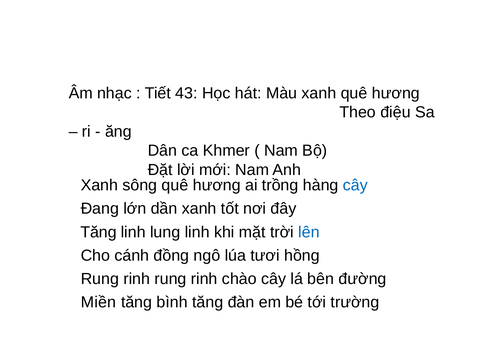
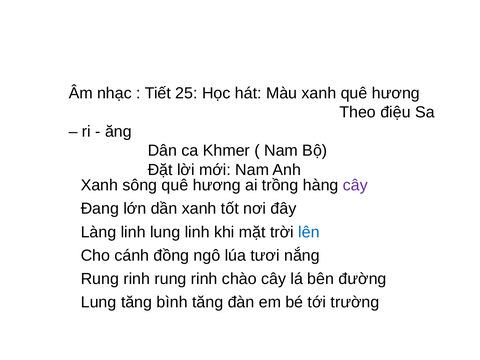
43: 43 -> 25
cây at (355, 185) colour: blue -> purple
Tăng at (99, 232): Tăng -> Làng
hồng: hồng -> nắng
Miền at (99, 302): Miền -> Lung
